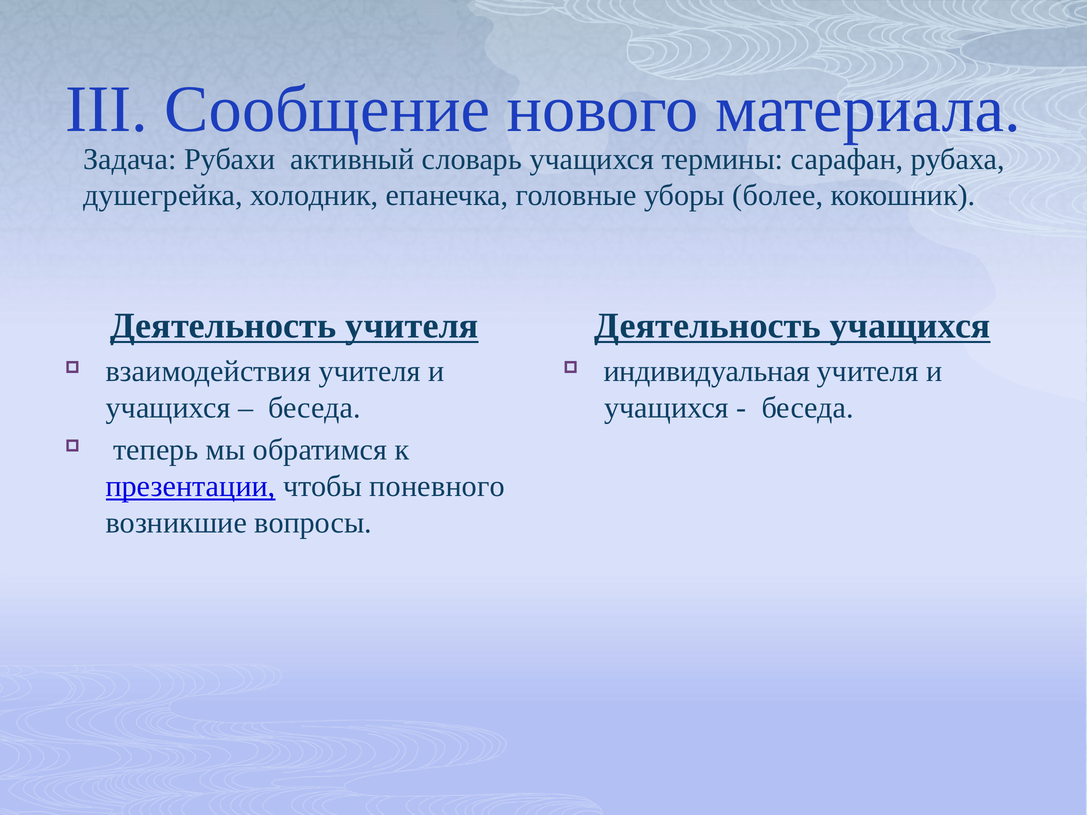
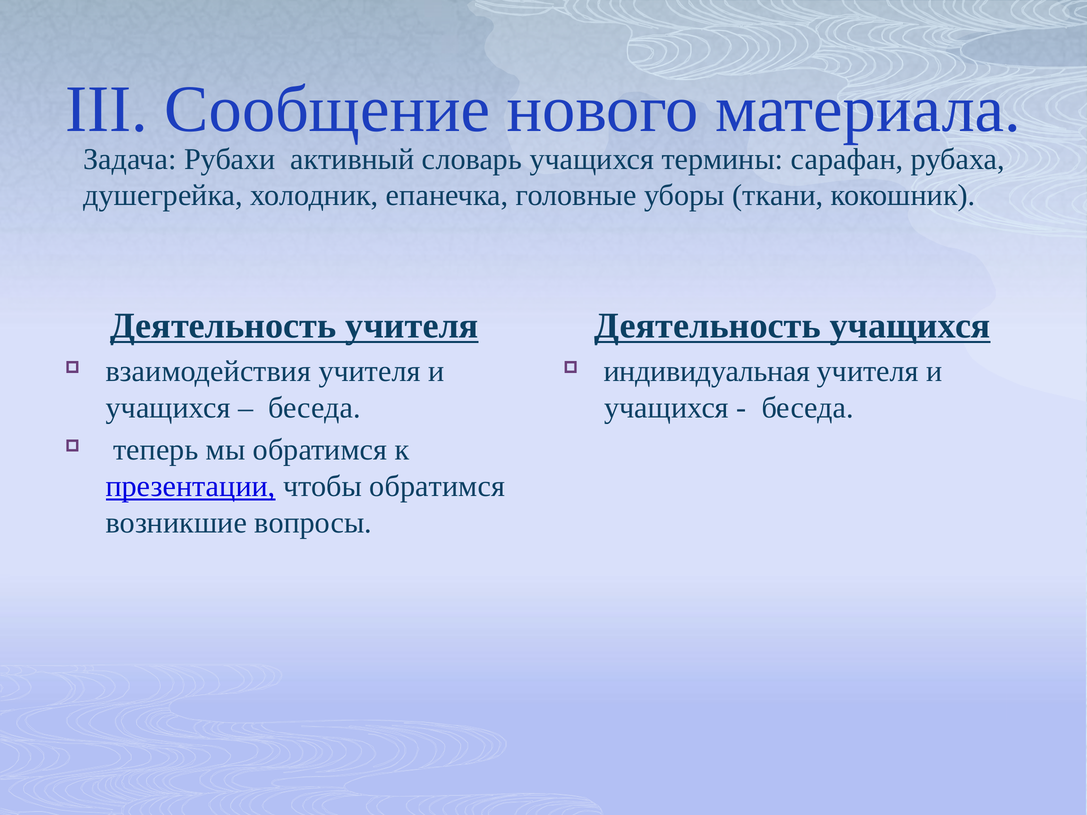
более: более -> ткани
чтобы поневного: поневного -> обратимся
